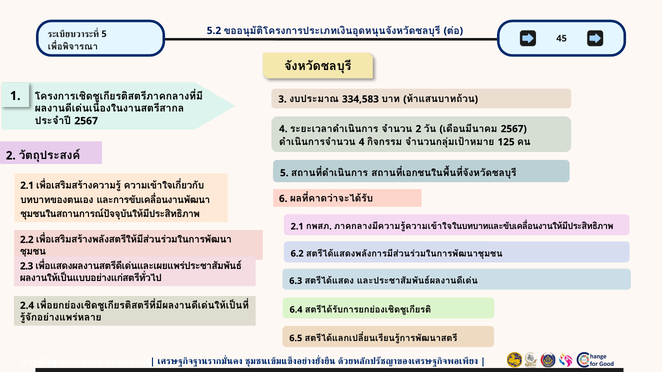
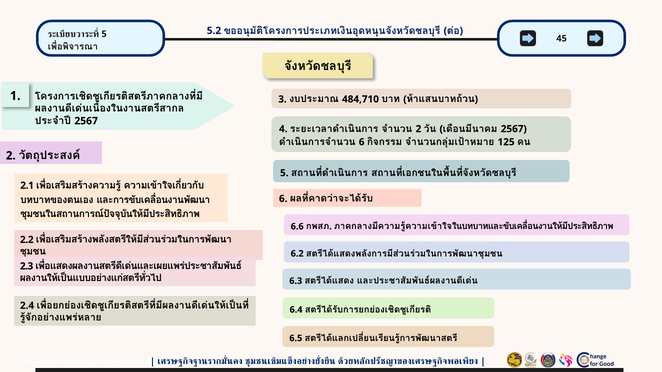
334,583: 334,583 -> 484,710
4 at (362, 142): 4 -> 6
2.1 at (297, 227): 2.1 -> 6.6
